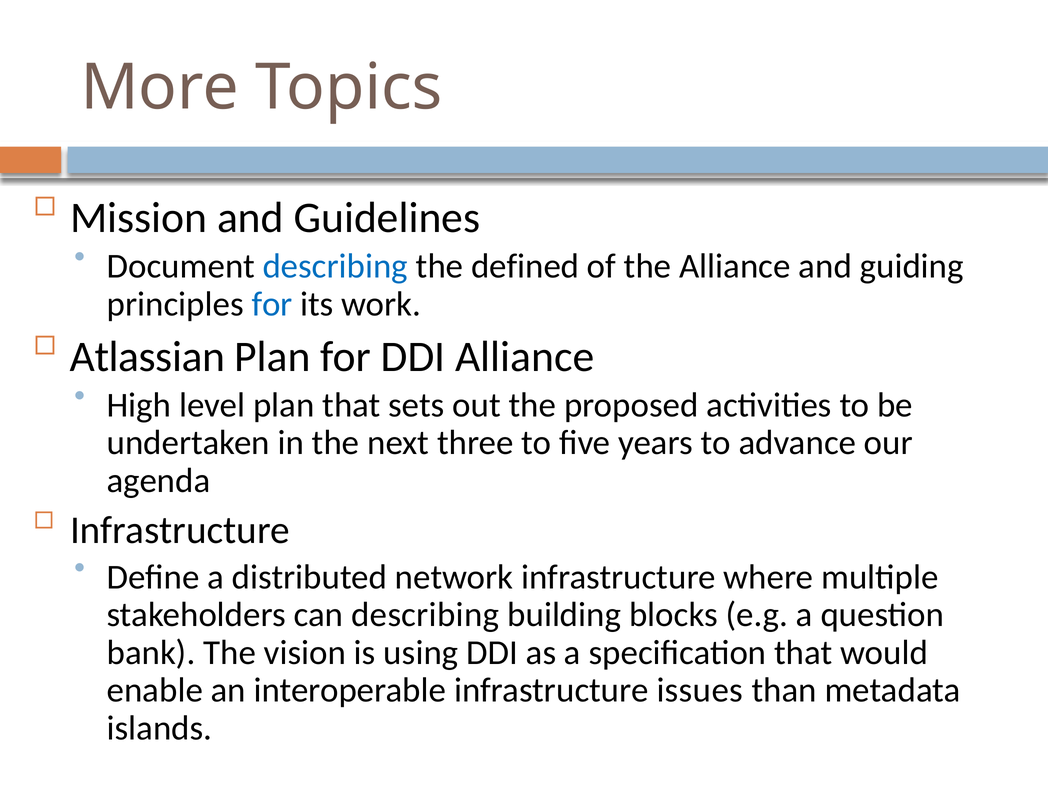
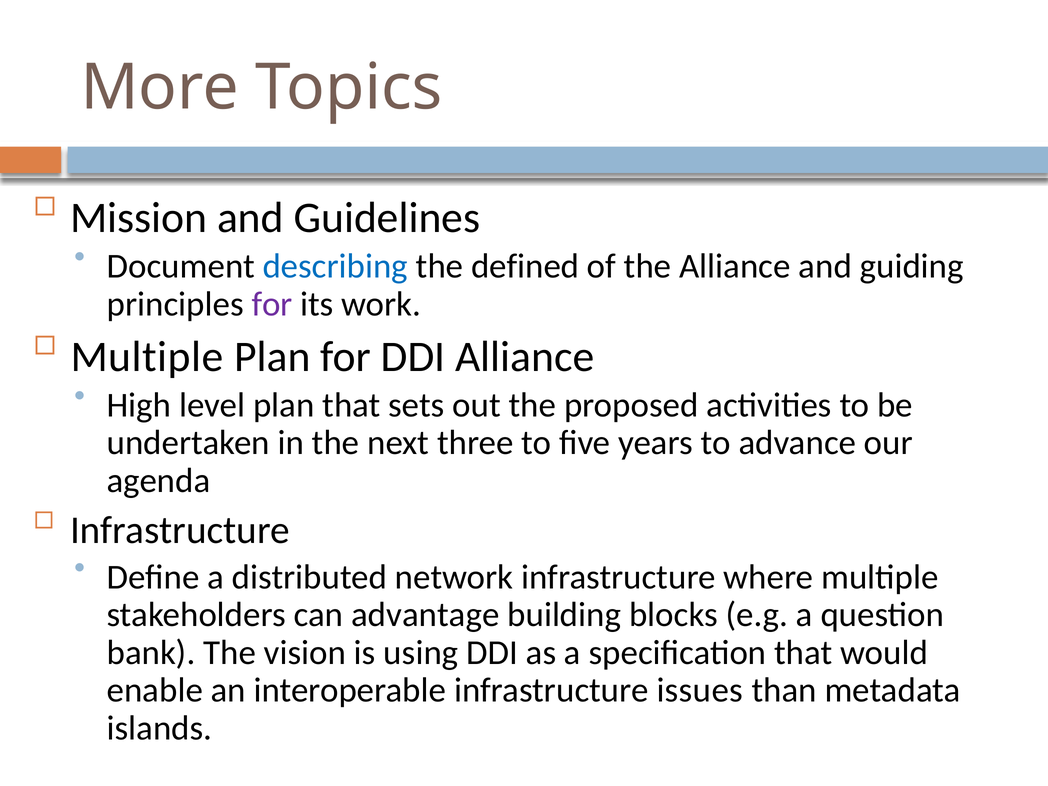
for at (272, 304) colour: blue -> purple
Atlassian at (147, 357): Atlassian -> Multiple
can describing: describing -> advantage
